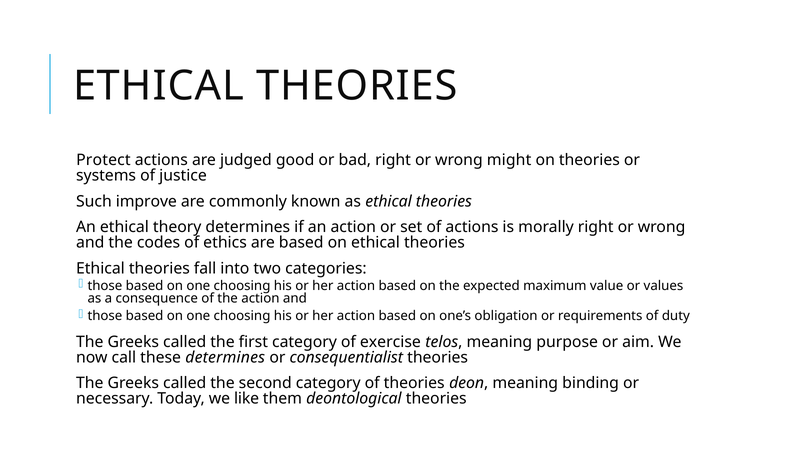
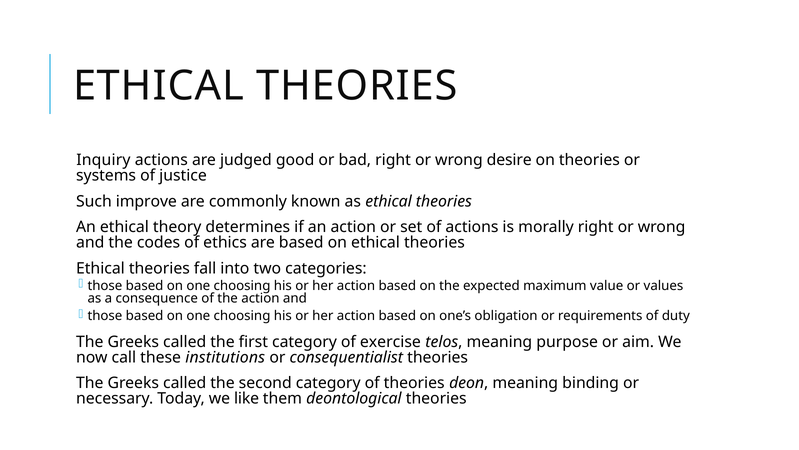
Protect: Protect -> Inquiry
might: might -> desire
these determines: determines -> institutions
